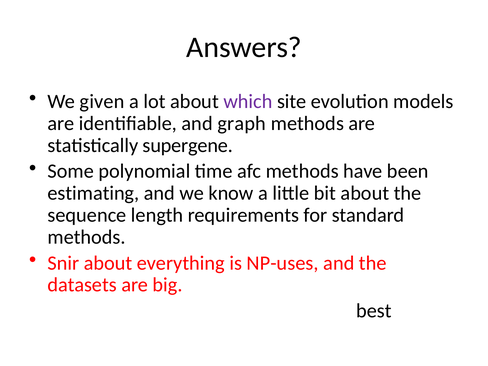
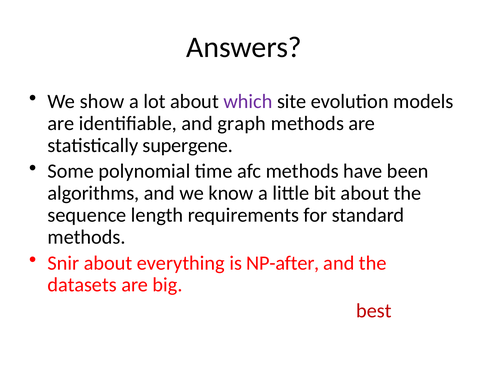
We given: given -> show
estimating: estimating -> algorithms
NP-uses: NP-uses -> NP-after
best colour: black -> red
